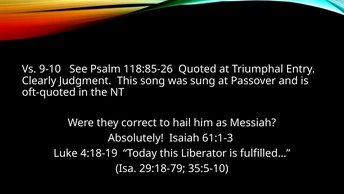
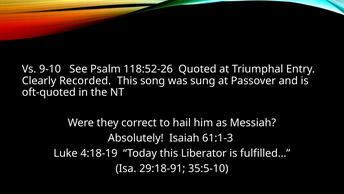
118:85-26: 118:85-26 -> 118:52-26
Judgment: Judgment -> Recorded
29:18-79: 29:18-79 -> 29:18-91
